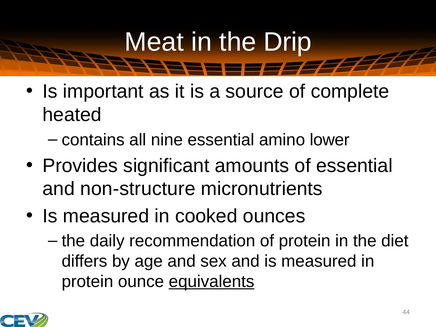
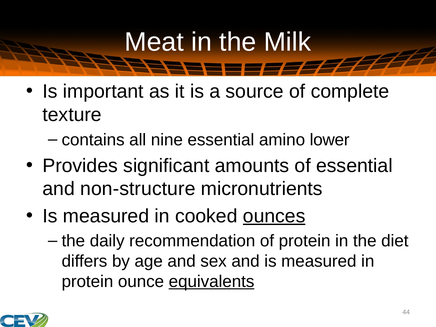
Drip: Drip -> Milk
heated: heated -> texture
ounces underline: none -> present
